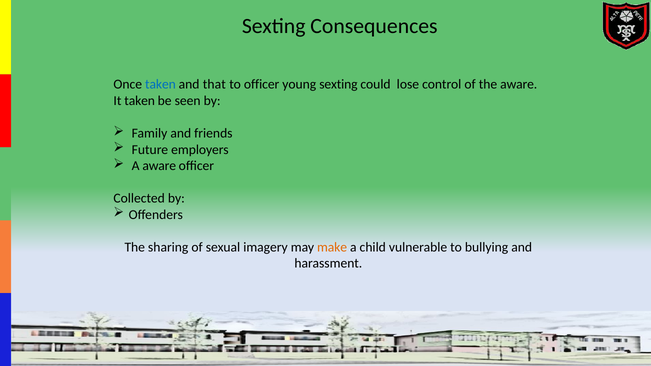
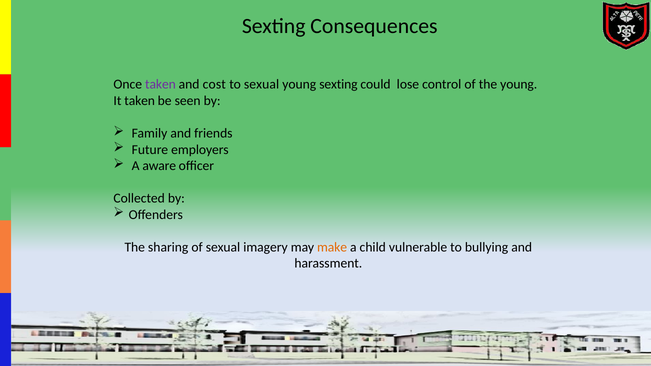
taken at (160, 84) colour: blue -> purple
that: that -> cost
to officer: officer -> sexual
the aware: aware -> young
